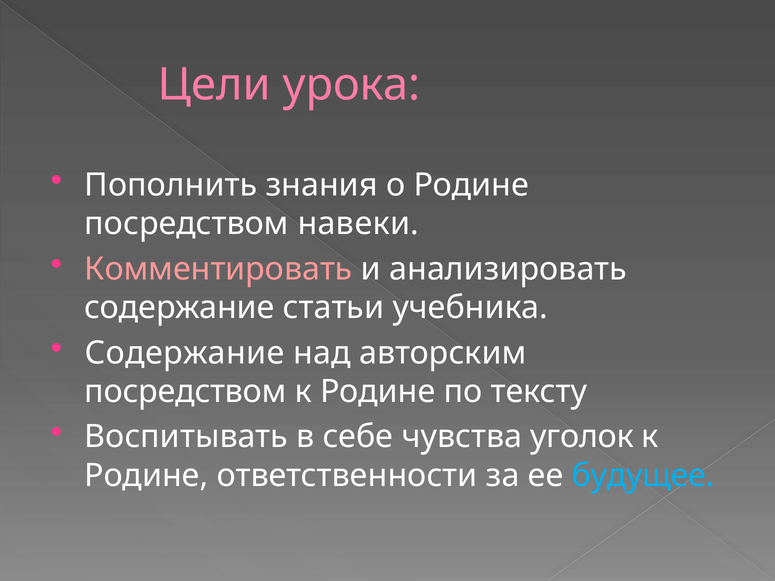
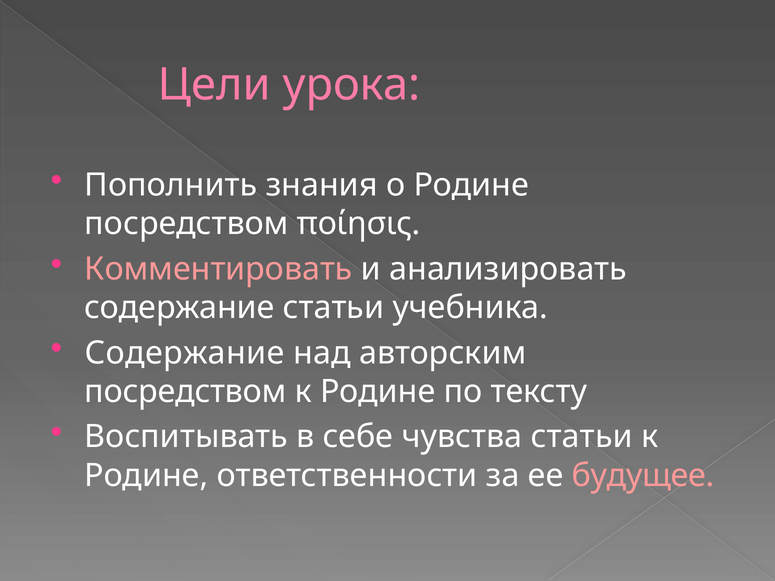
навеки: навеки -> ποίησις
чувства уголок: уголок -> статьи
будущее colour: light blue -> pink
